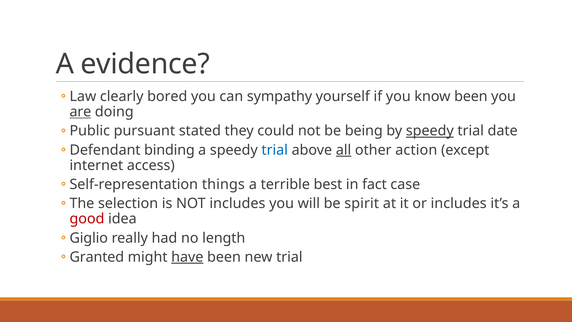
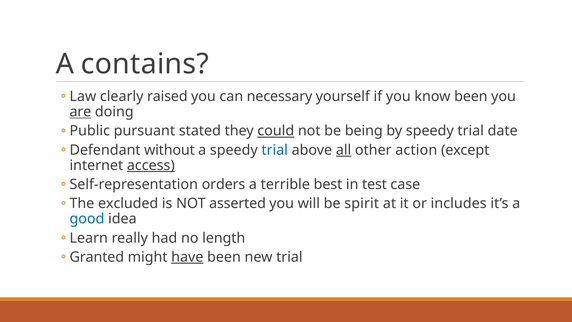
evidence: evidence -> contains
bored: bored -> raised
sympathy: sympathy -> necessary
could underline: none -> present
speedy at (430, 131) underline: present -> none
binding: binding -> without
access underline: none -> present
things: things -> orders
fact: fact -> test
selection: selection -> excluded
NOT includes: includes -> asserted
good colour: red -> blue
Giglio: Giglio -> Learn
